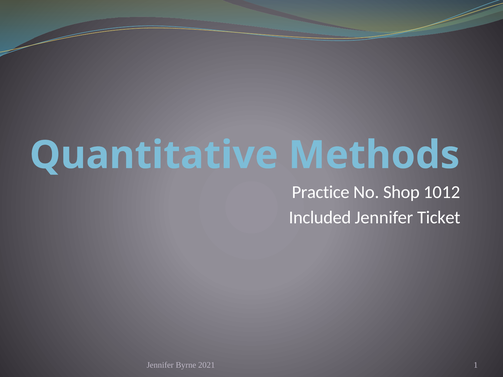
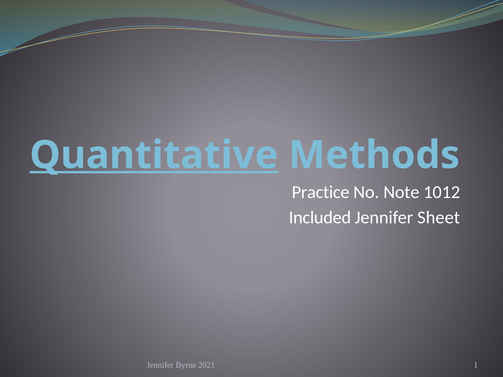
Quantitative underline: none -> present
Shop: Shop -> Note
Ticket: Ticket -> Sheet
